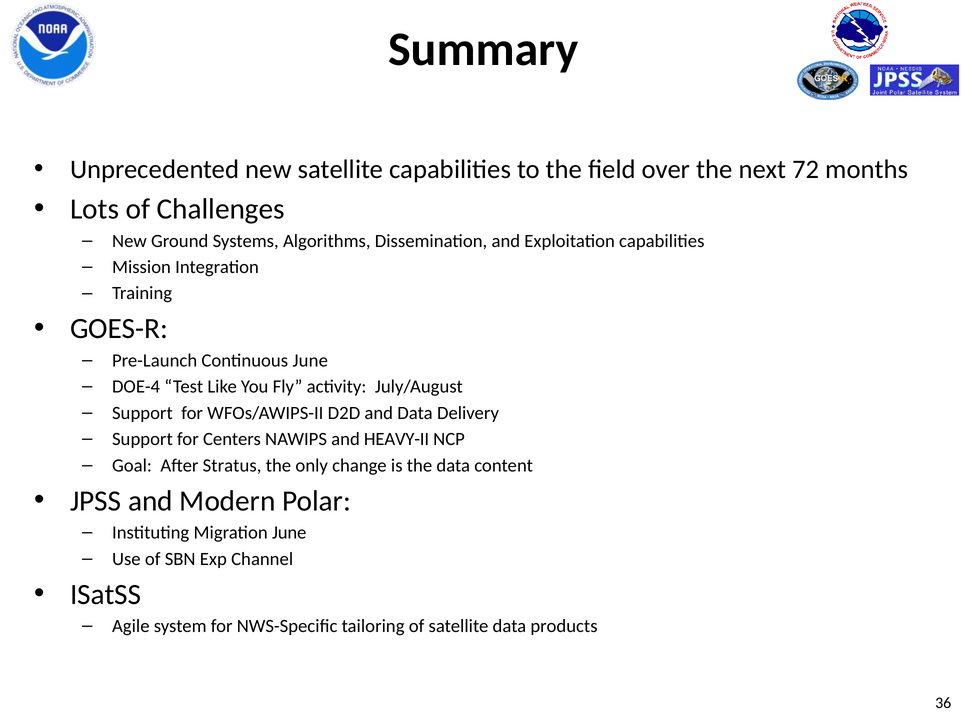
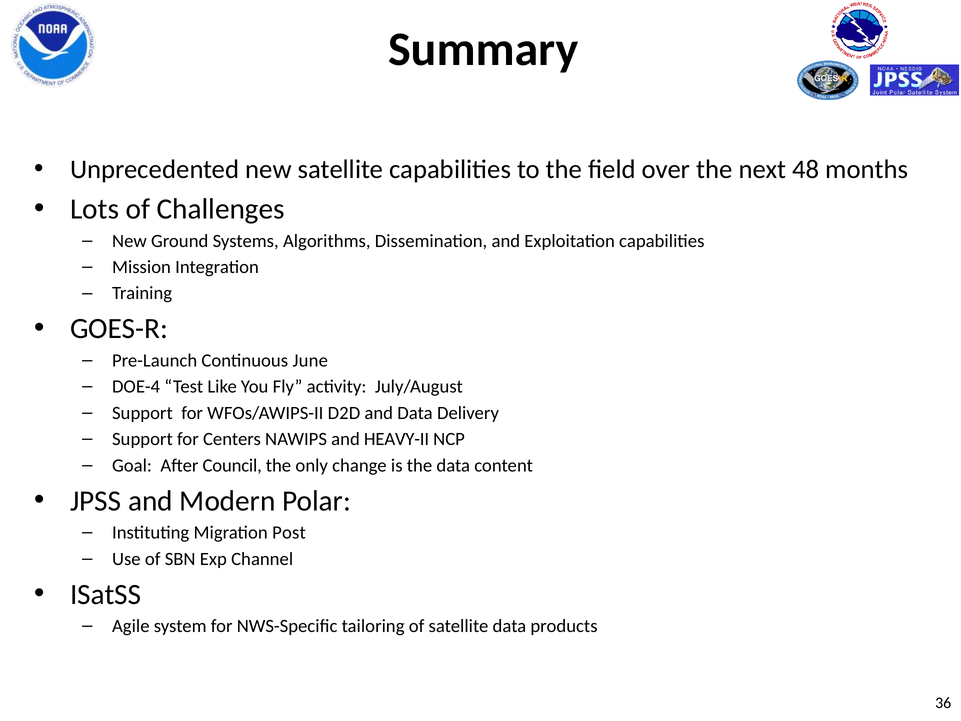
72: 72 -> 48
Stratus: Stratus -> Council
Migration June: June -> Post
